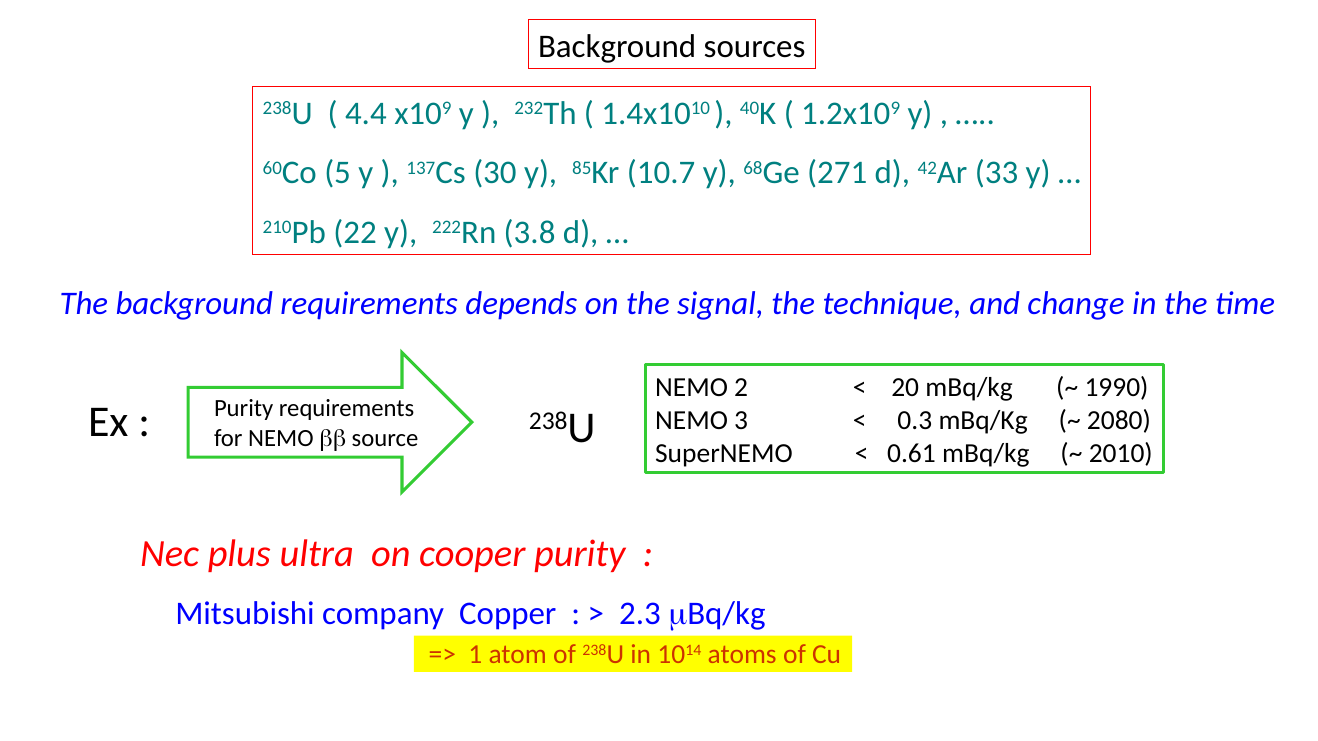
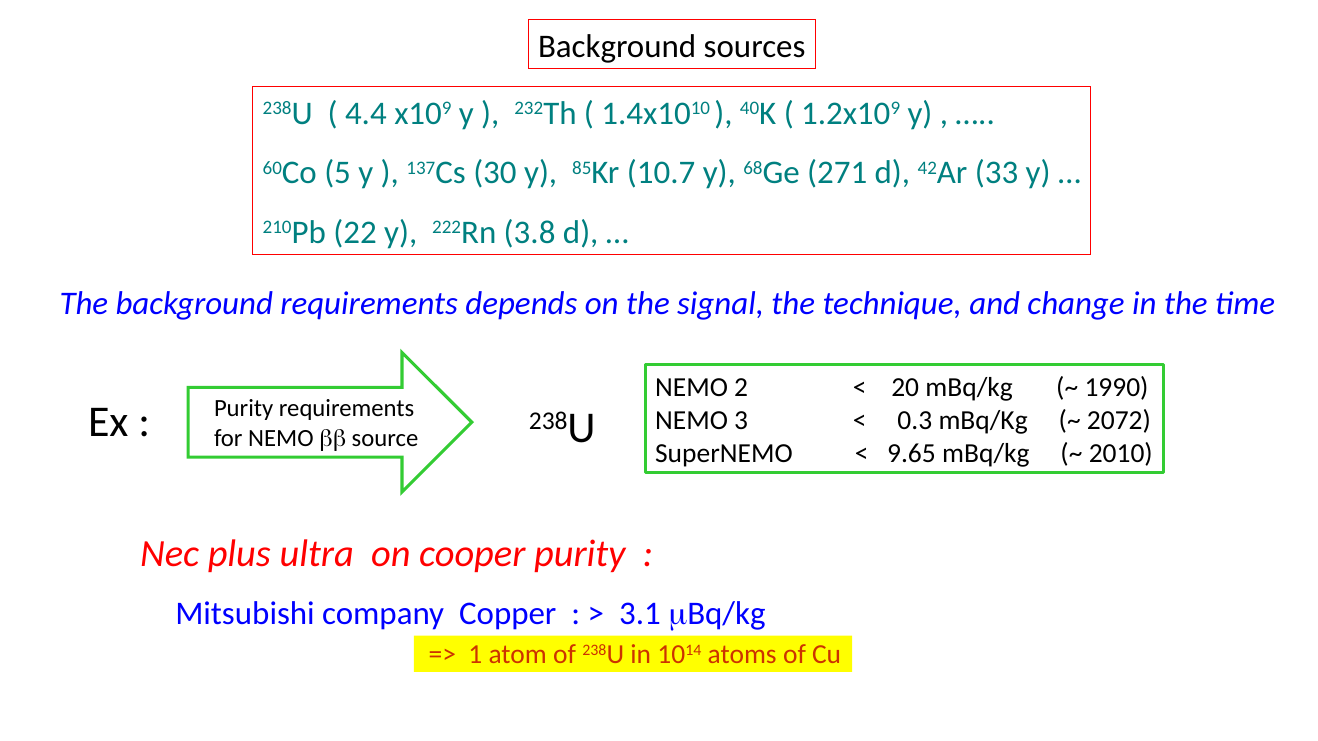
2080: 2080 -> 2072
0.61: 0.61 -> 9.65
2.3: 2.3 -> 3.1
